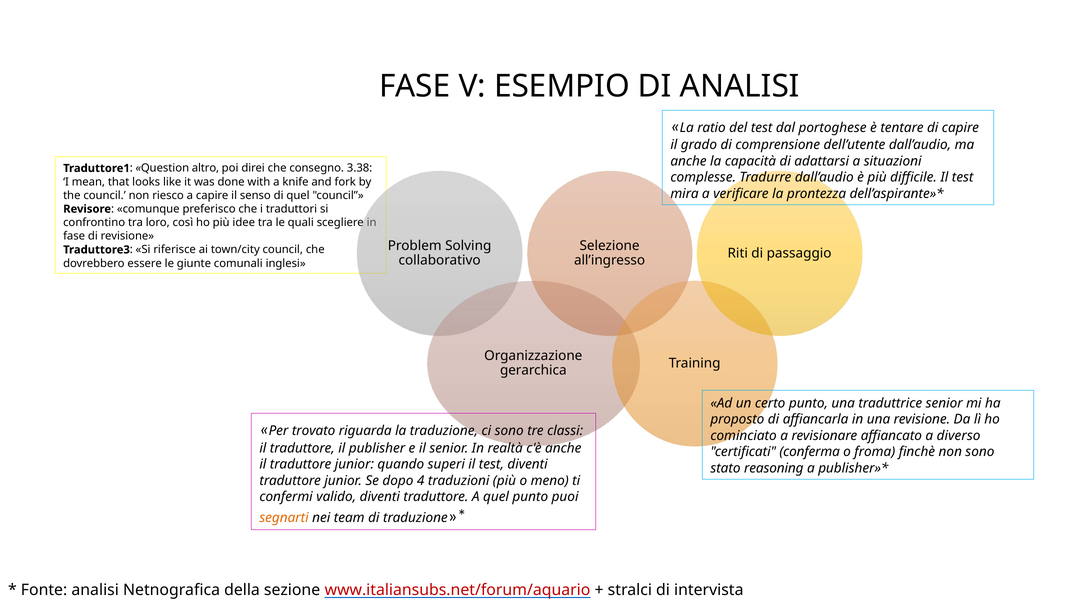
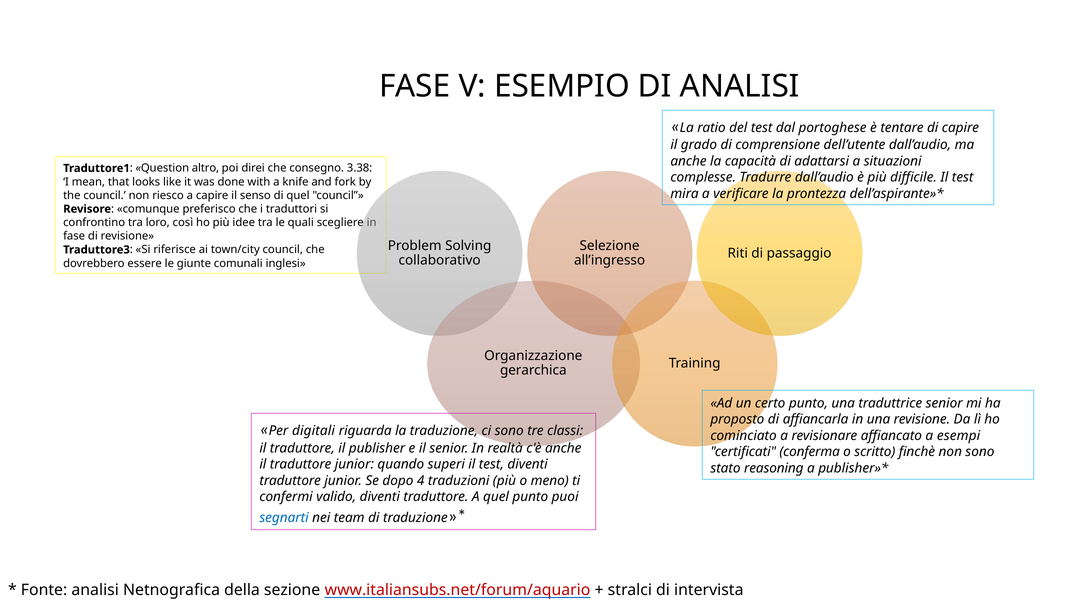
trovato: trovato -> digitali
diverso: diverso -> esempi
froma: froma -> scritto
segnarti colour: orange -> blue
